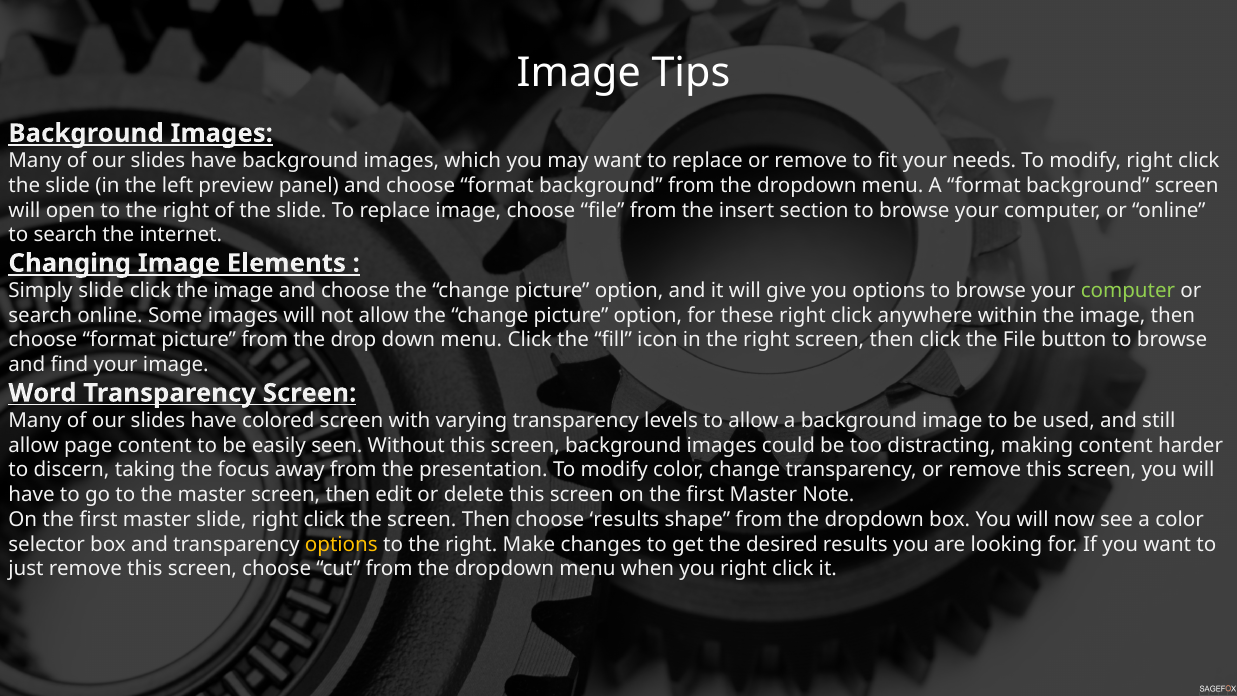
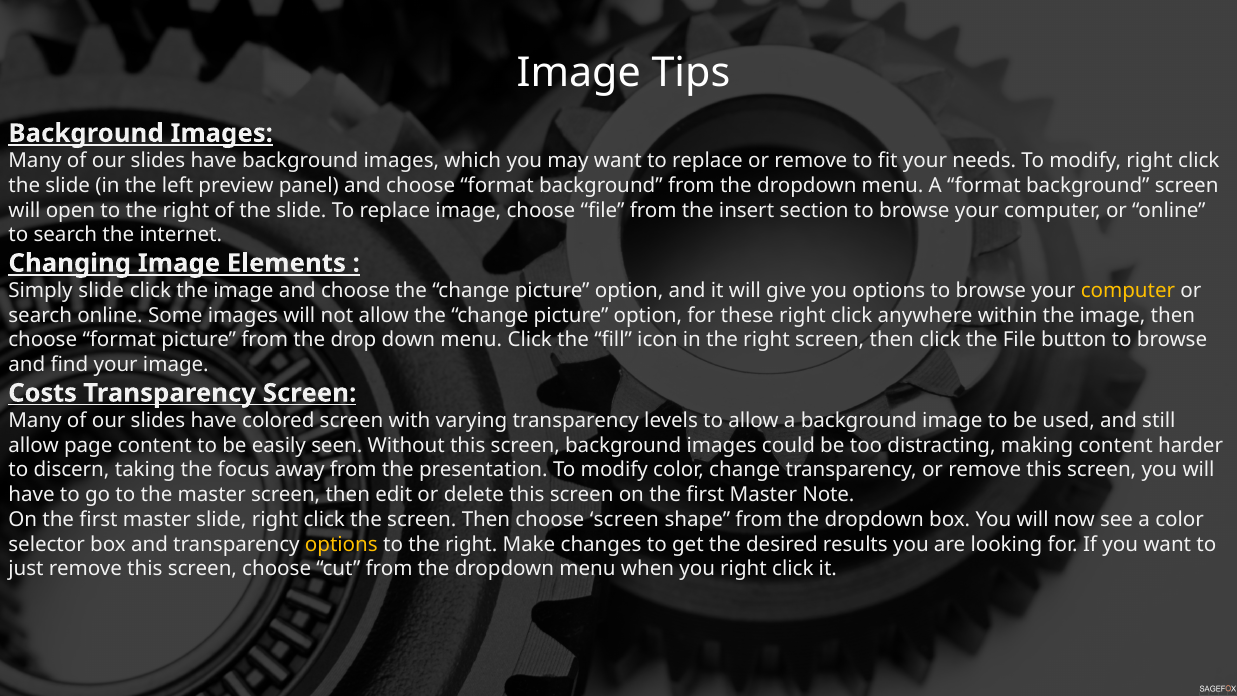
computer at (1128, 291) colour: light green -> yellow
Word: Word -> Costs
choose results: results -> screen
